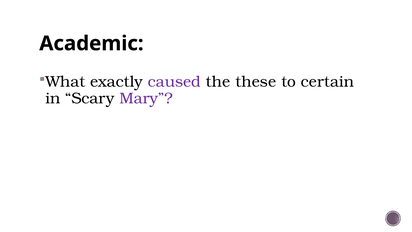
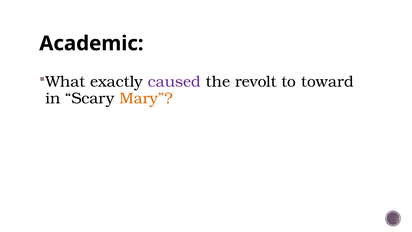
these: these -> revolt
certain: certain -> toward
Mary colour: purple -> orange
